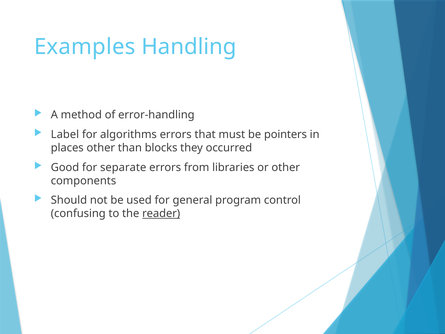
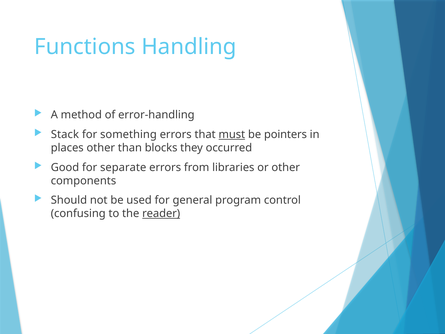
Examples: Examples -> Functions
Label: Label -> Stack
algorithms: algorithms -> something
must underline: none -> present
